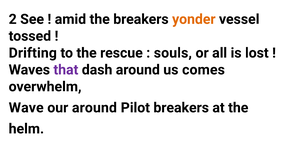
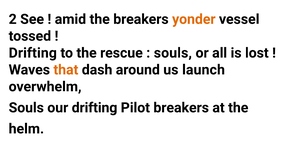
that colour: purple -> orange
comes: comes -> launch
Wave at (26, 108): Wave -> Souls
our around: around -> drifting
